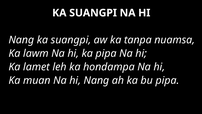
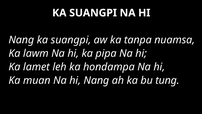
bu pipa: pipa -> tung
